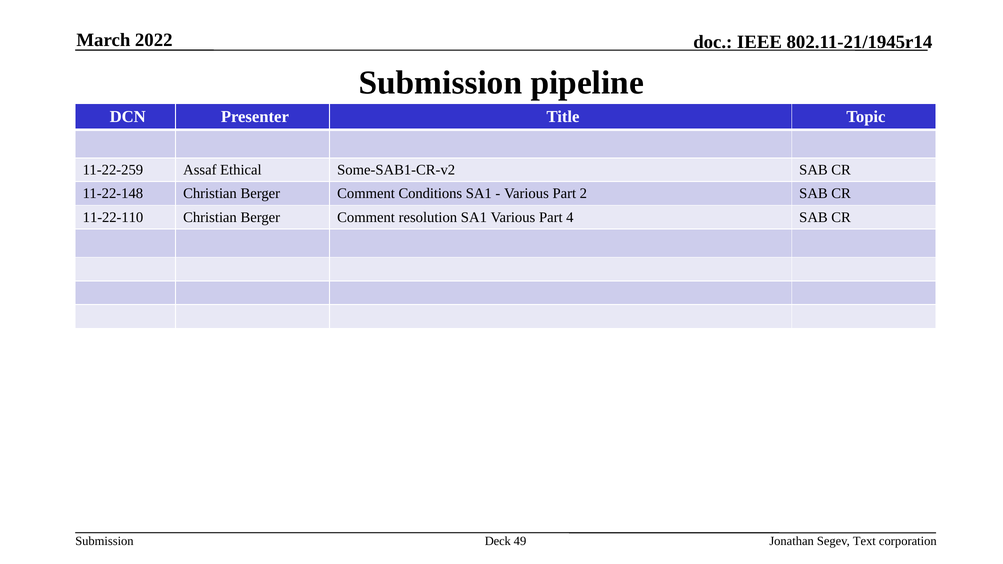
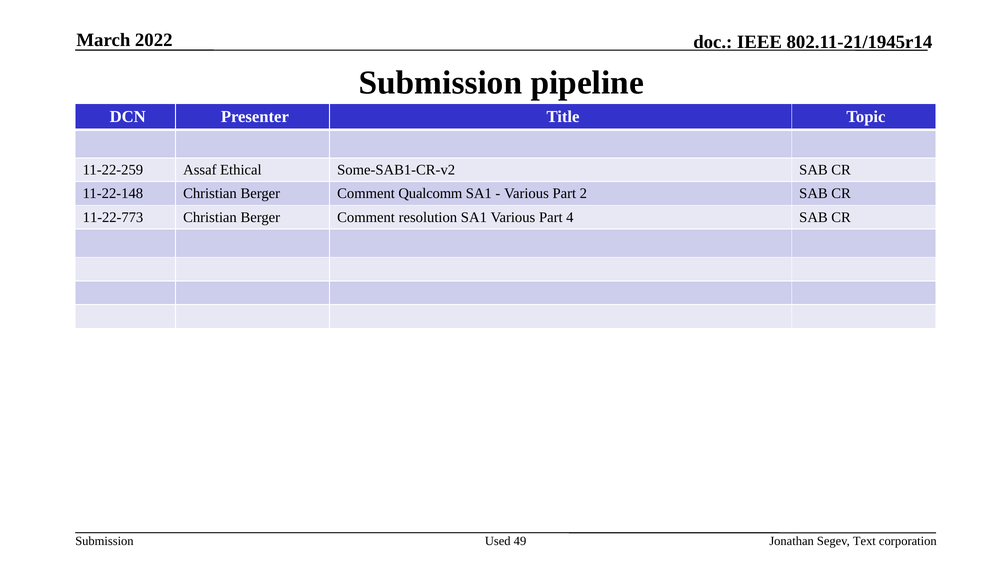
Conditions: Conditions -> Qualcomm
11-22-110: 11-22-110 -> 11-22-773
Deck: Deck -> Used
